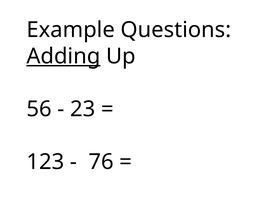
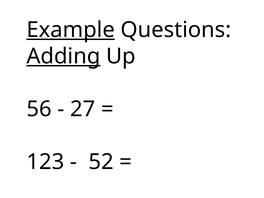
Example underline: none -> present
23: 23 -> 27
76: 76 -> 52
